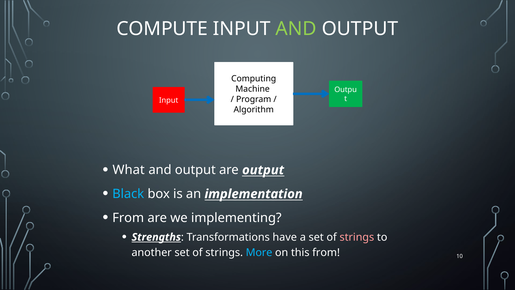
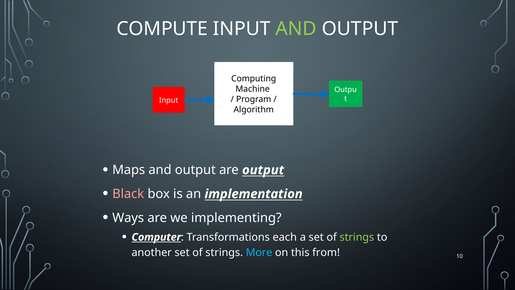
What: What -> Maps
Black colour: light blue -> pink
From at (128, 218): From -> Ways
Strengths: Strengths -> Computer
have: have -> each
strings at (357, 237) colour: pink -> light green
